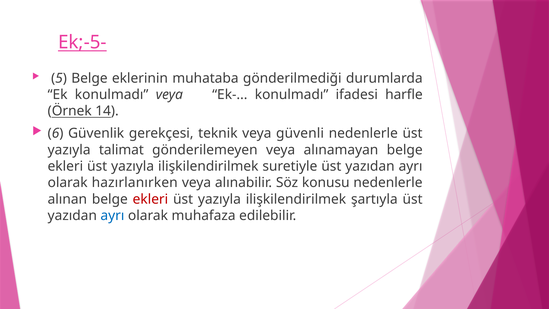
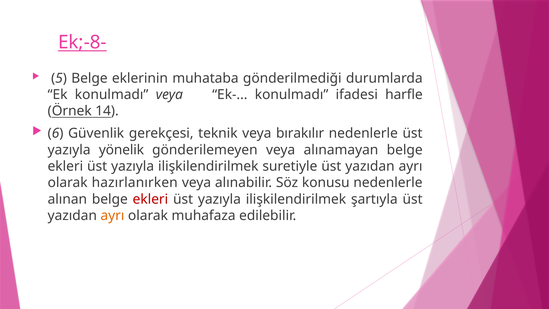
Ek;-5-: Ek;-5- -> Ek;-8-
güvenli: güvenli -> bırakılır
talimat: talimat -> yönelik
ayrı at (112, 216) colour: blue -> orange
